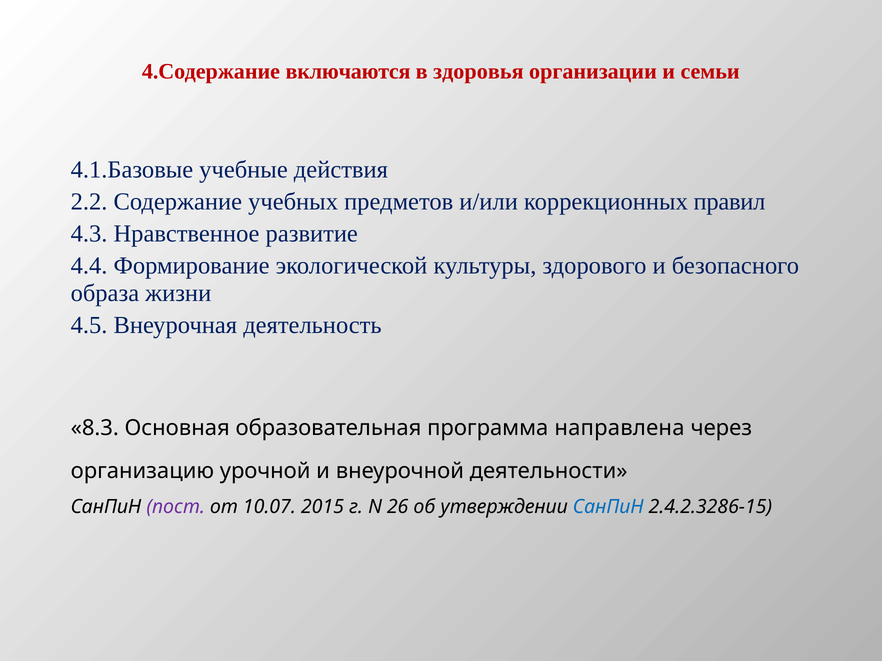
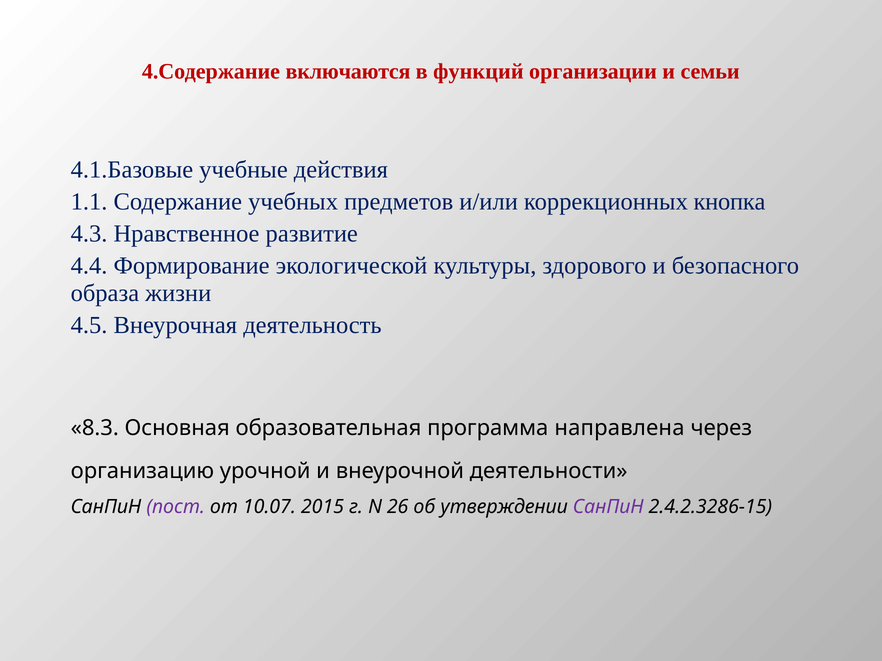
здоровья: здоровья -> функций
2.2: 2.2 -> 1.1
правил: правил -> кнопка
СанПиН at (608, 507) colour: blue -> purple
